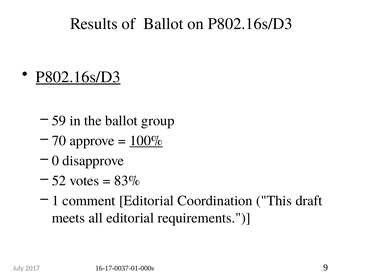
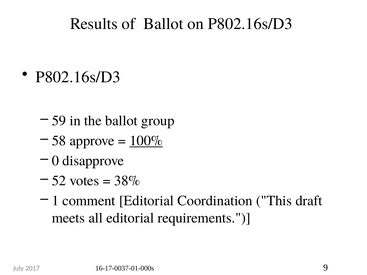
P802.16s/D3 at (78, 77) underline: present -> none
70: 70 -> 58
83%: 83% -> 38%
